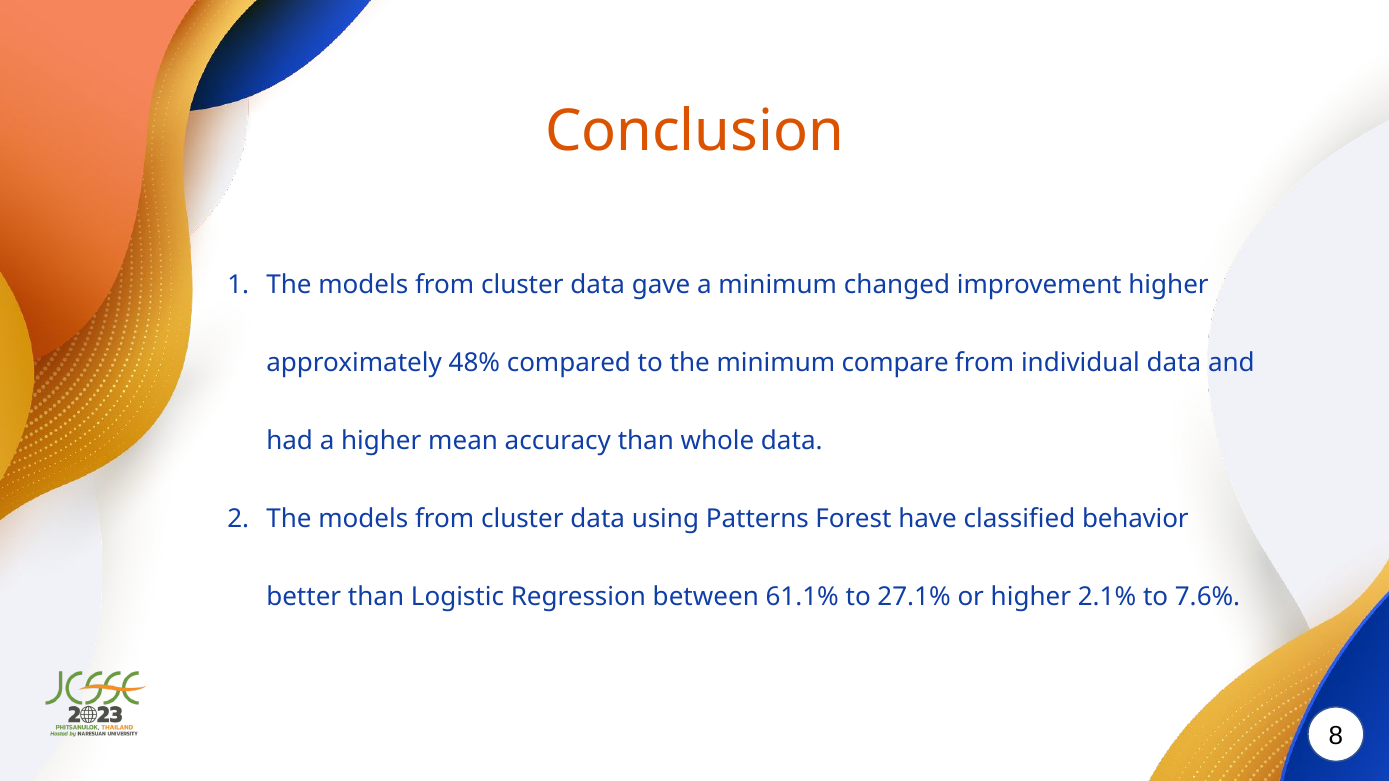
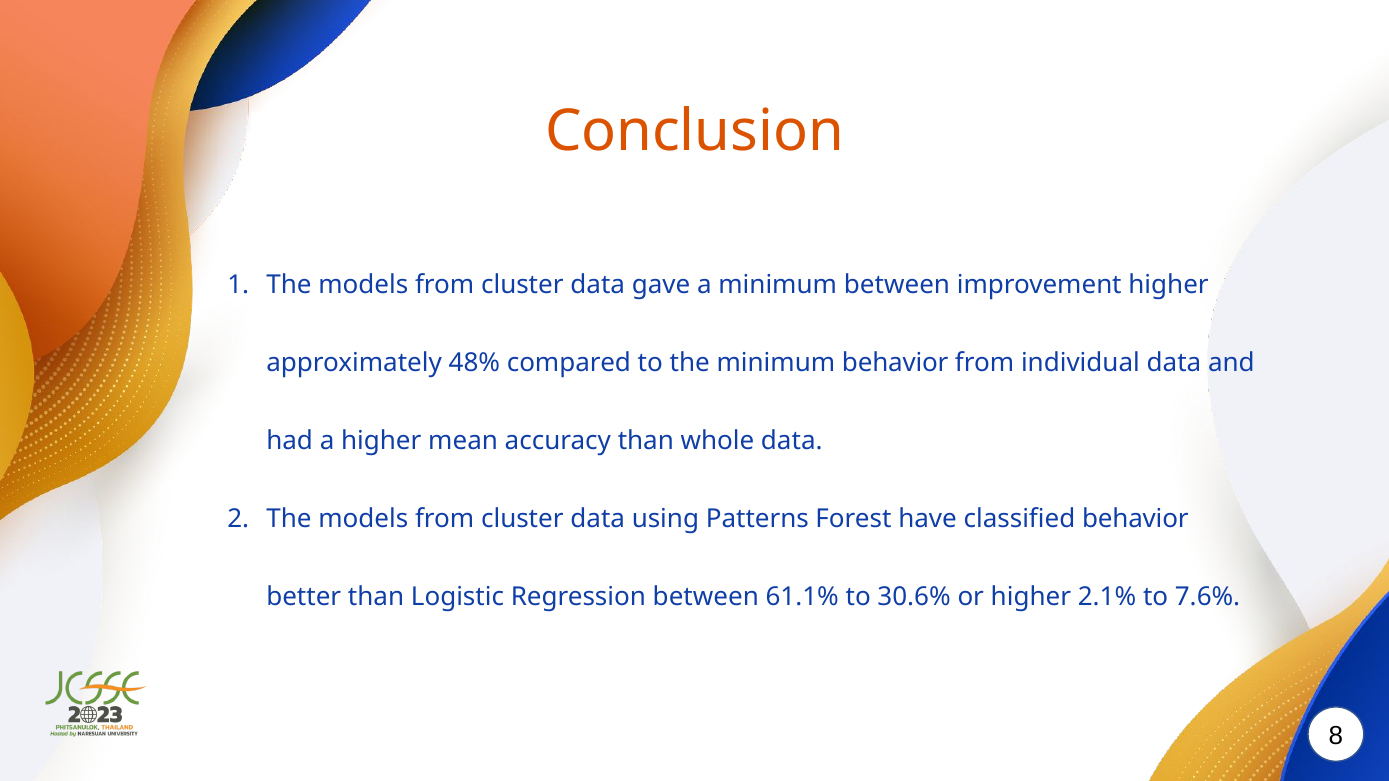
minimum changed: changed -> between
minimum compare: compare -> behavior
27.1%: 27.1% -> 30.6%
